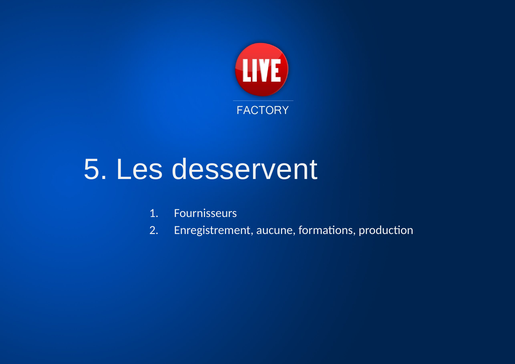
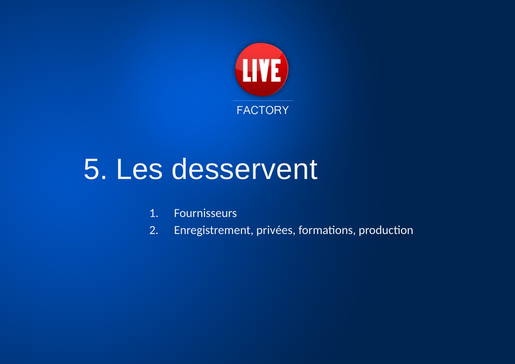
aucune: aucune -> privées
